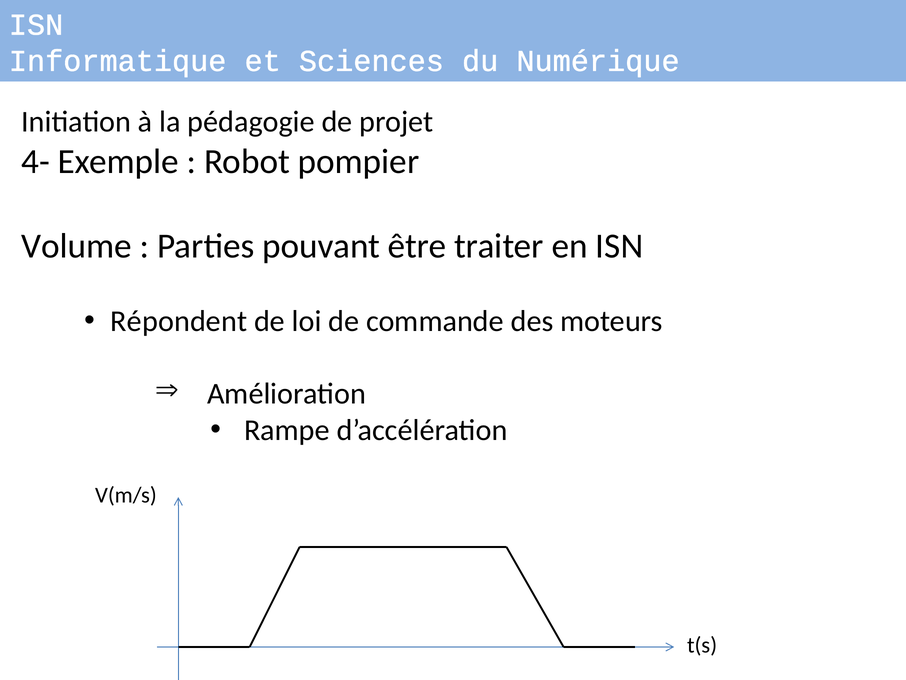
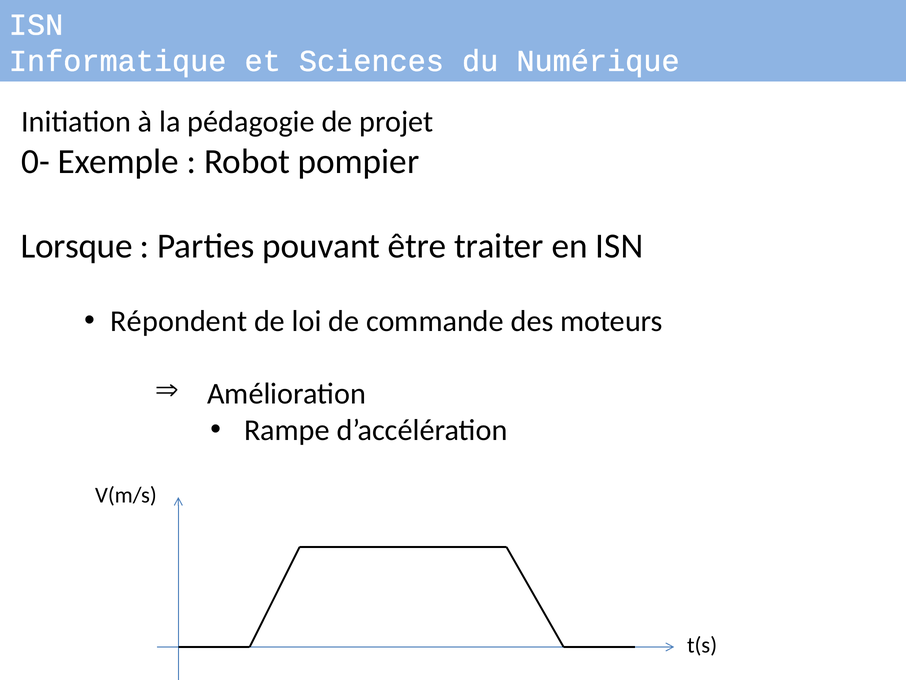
4-: 4- -> 0-
Volume: Volume -> Lorsque
